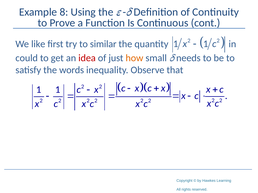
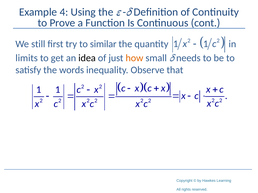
8: 8 -> 4
like: like -> still
could: could -> limits
idea colour: red -> black
